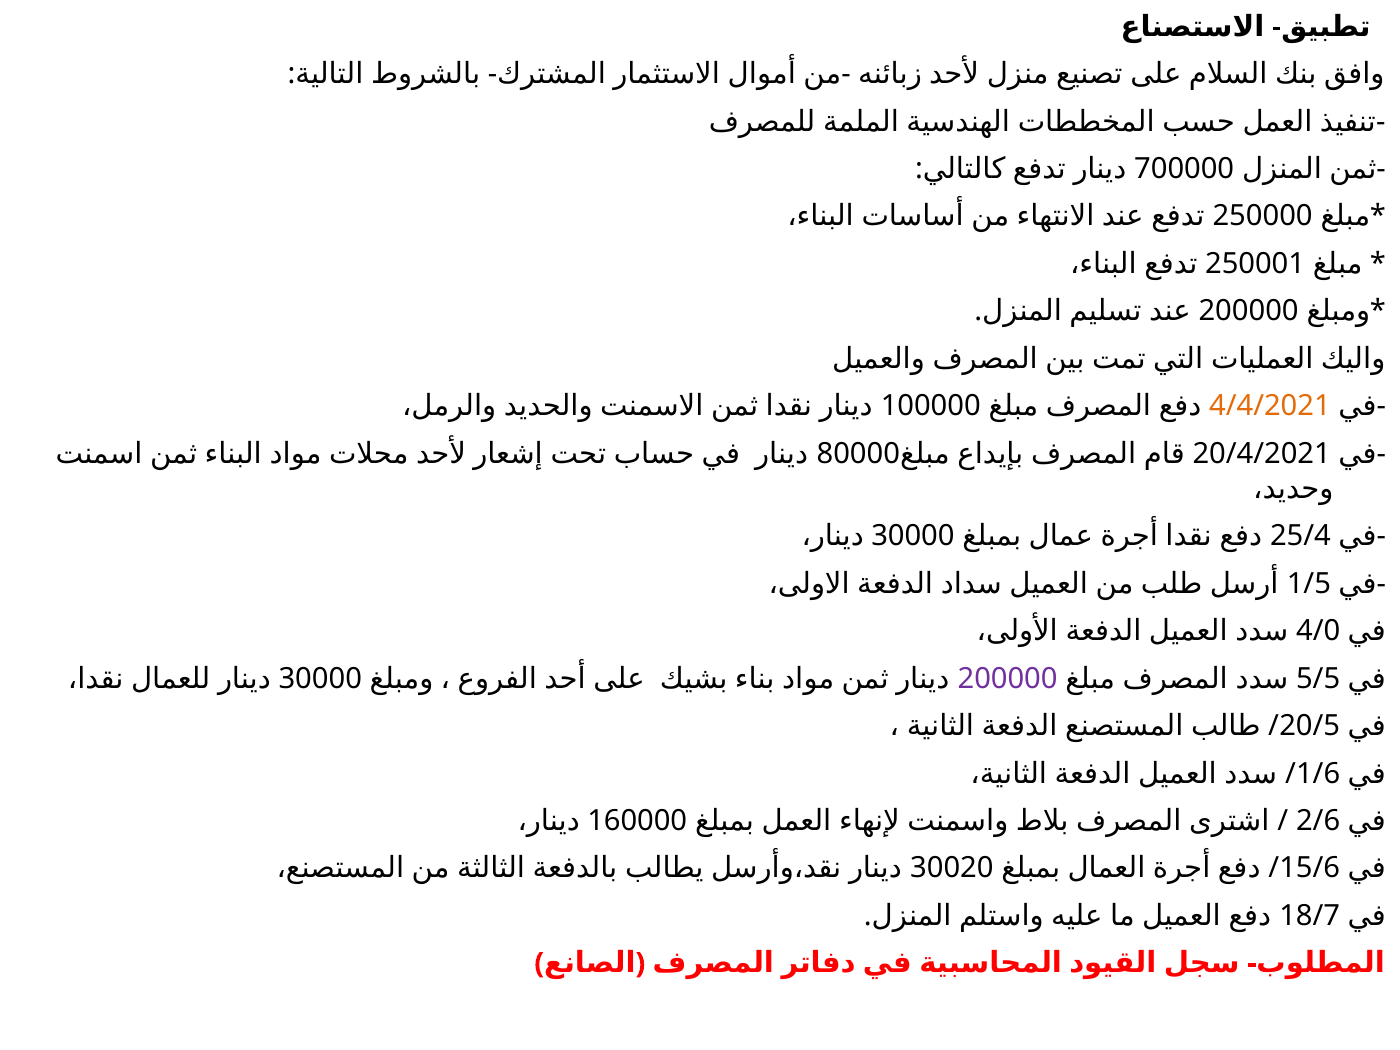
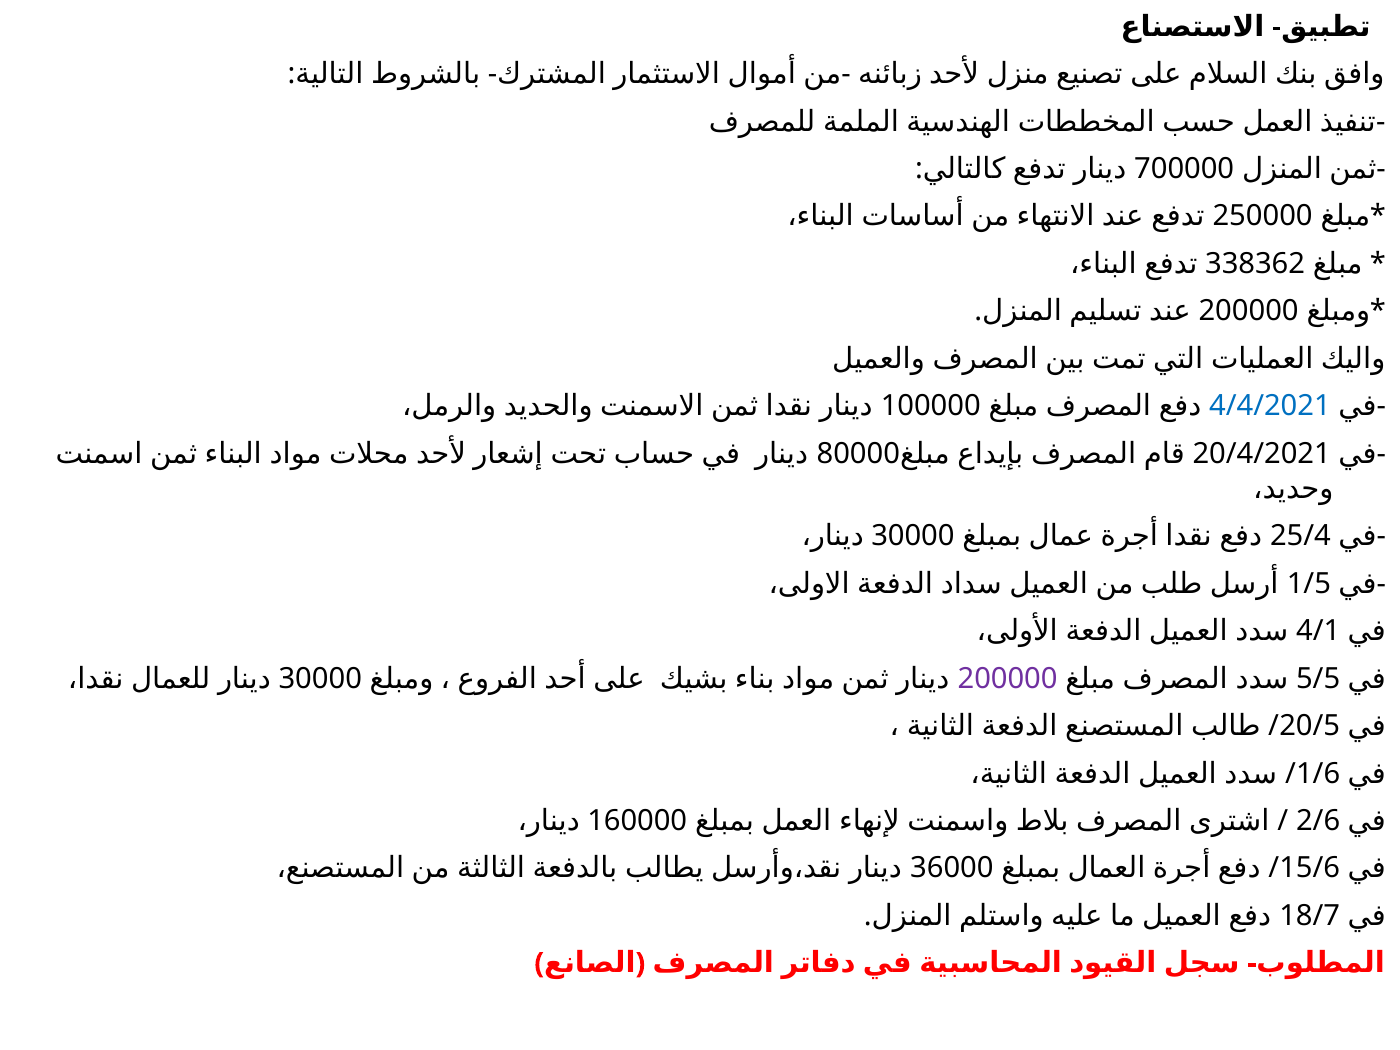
250001: 250001 -> 338362
4/4/2021 colour: orange -> blue
4/0: 4/0 -> 4/1
30020: 30020 -> 36000
